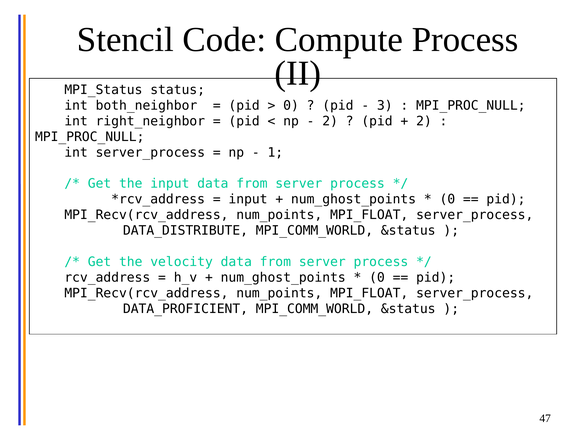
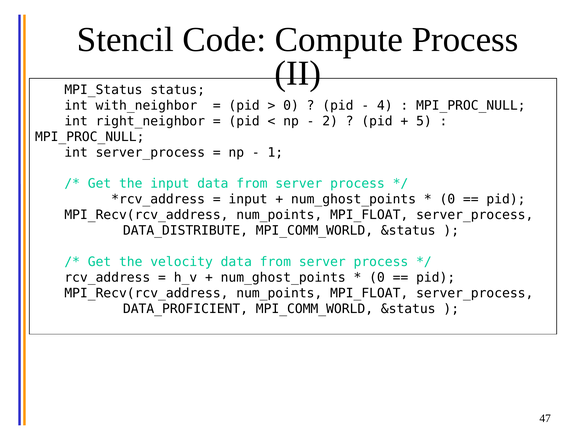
both_neighbor: both_neighbor -> with_neighbor
3: 3 -> 4
2 at (424, 121): 2 -> 5
